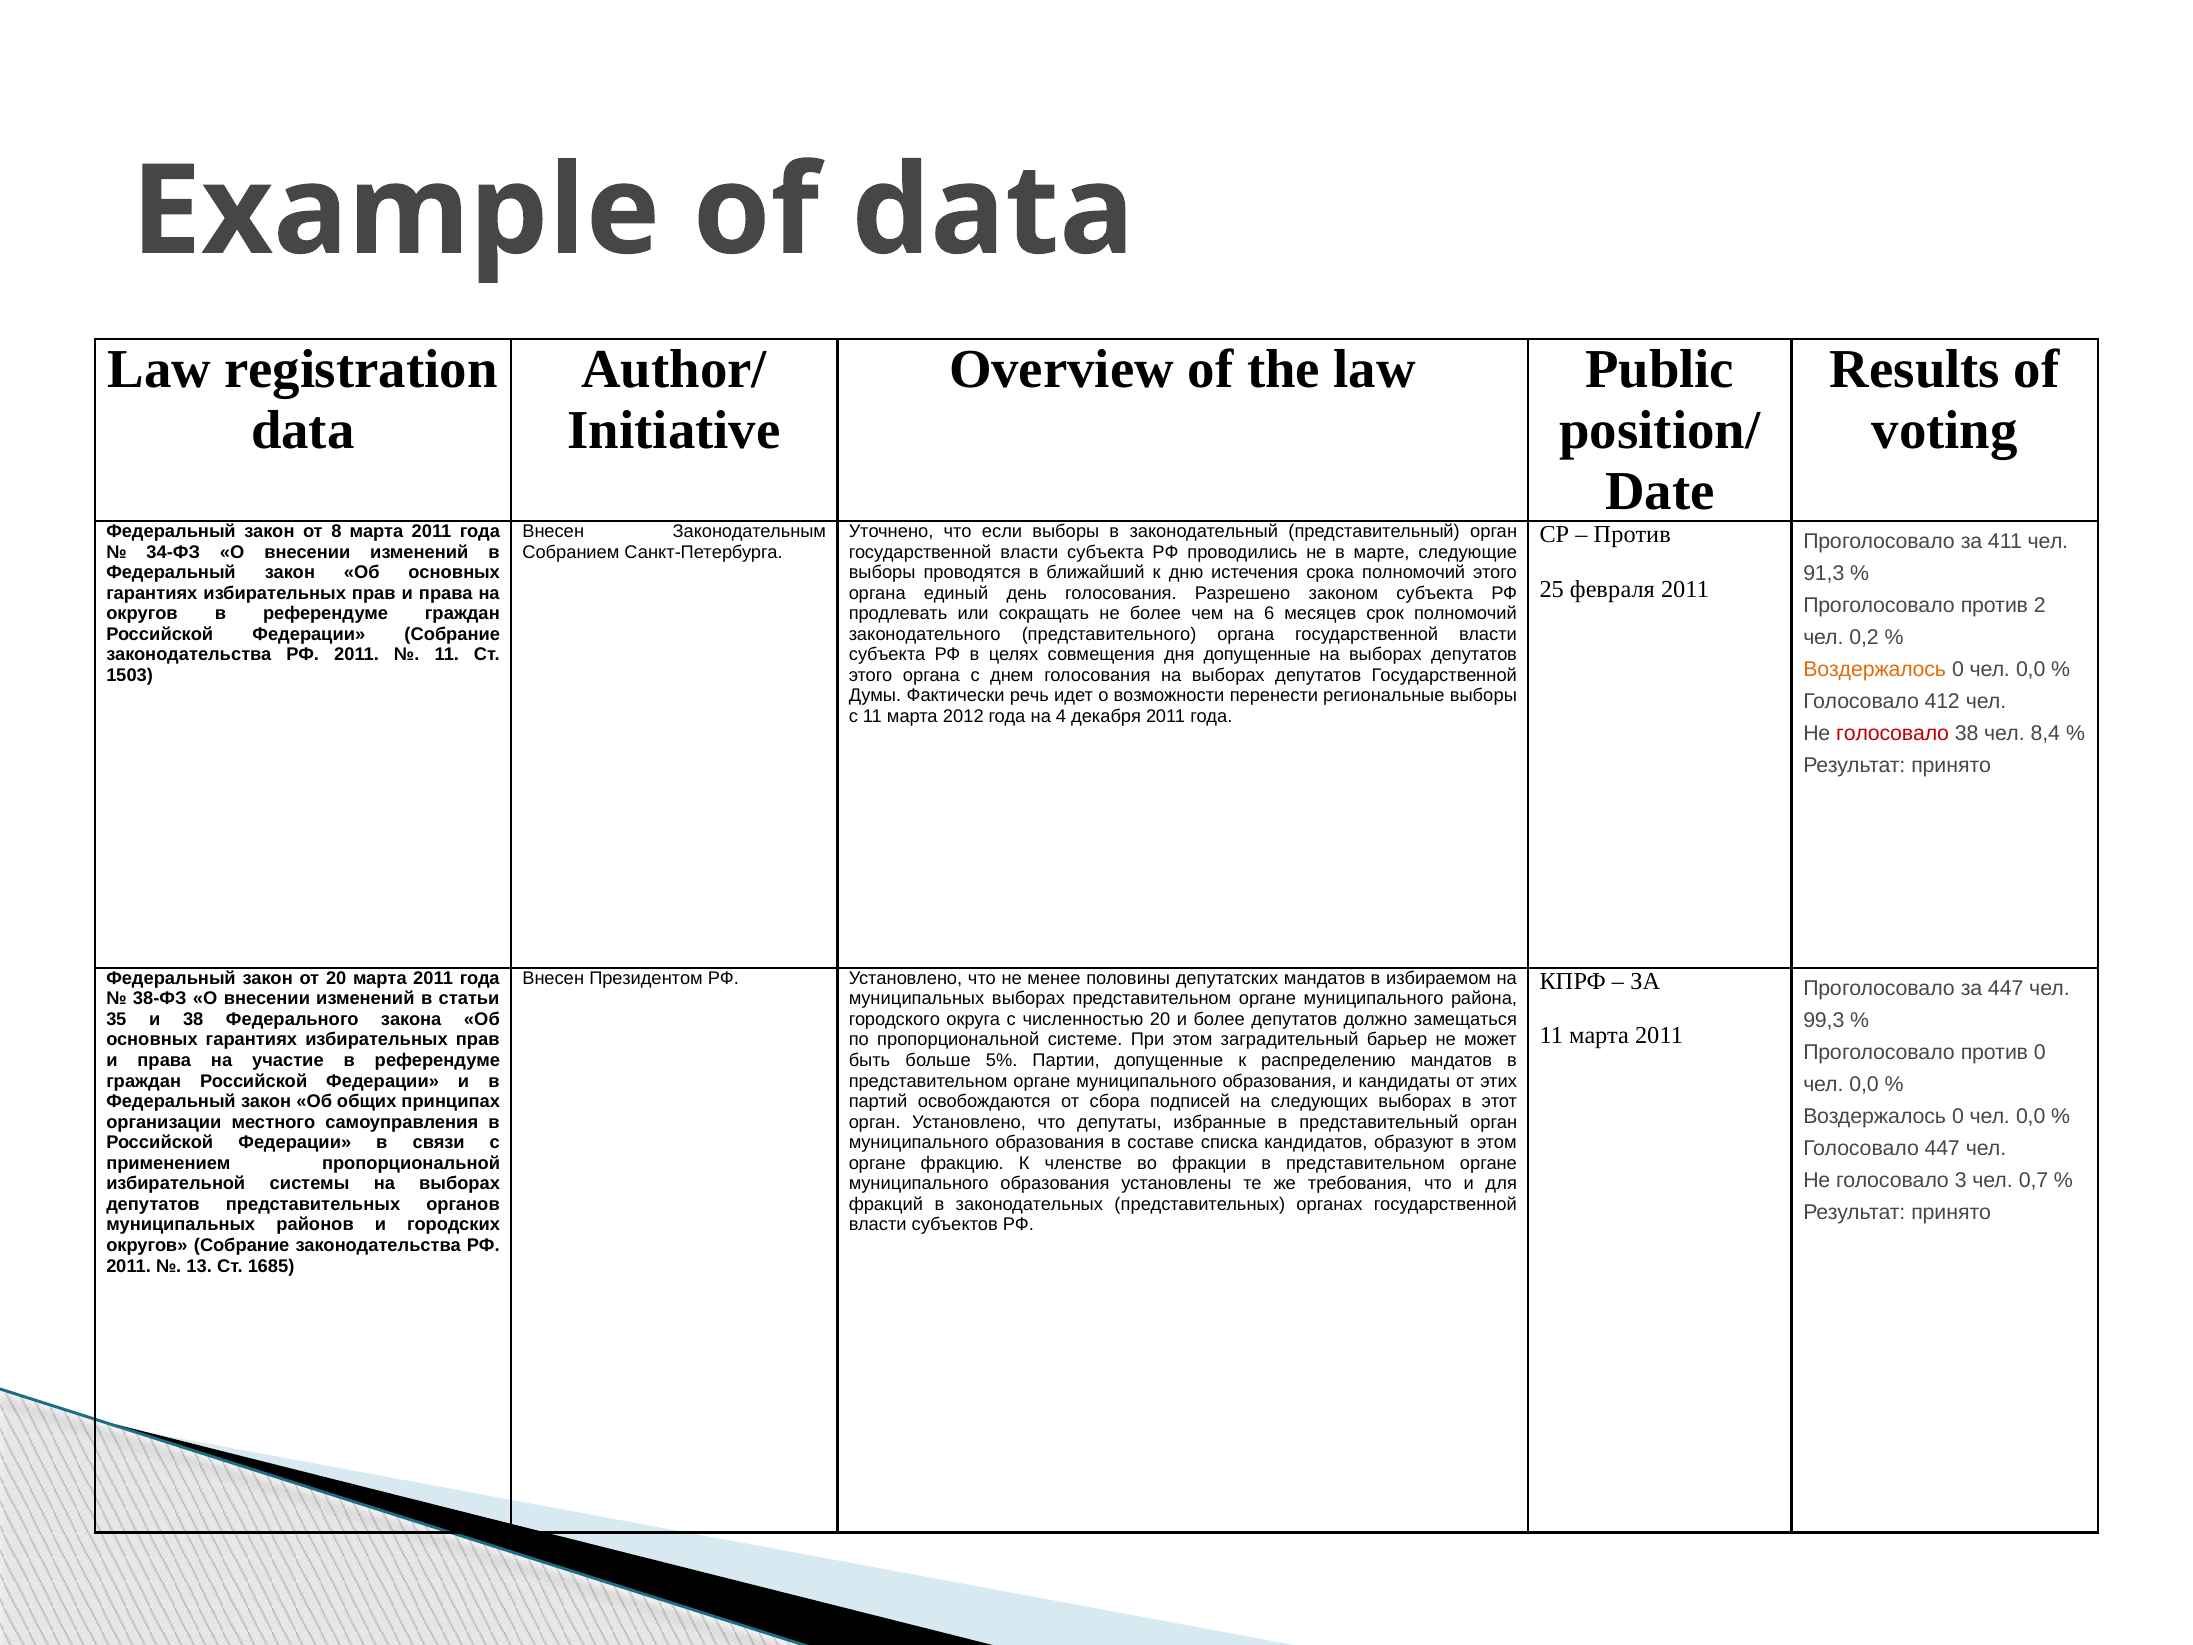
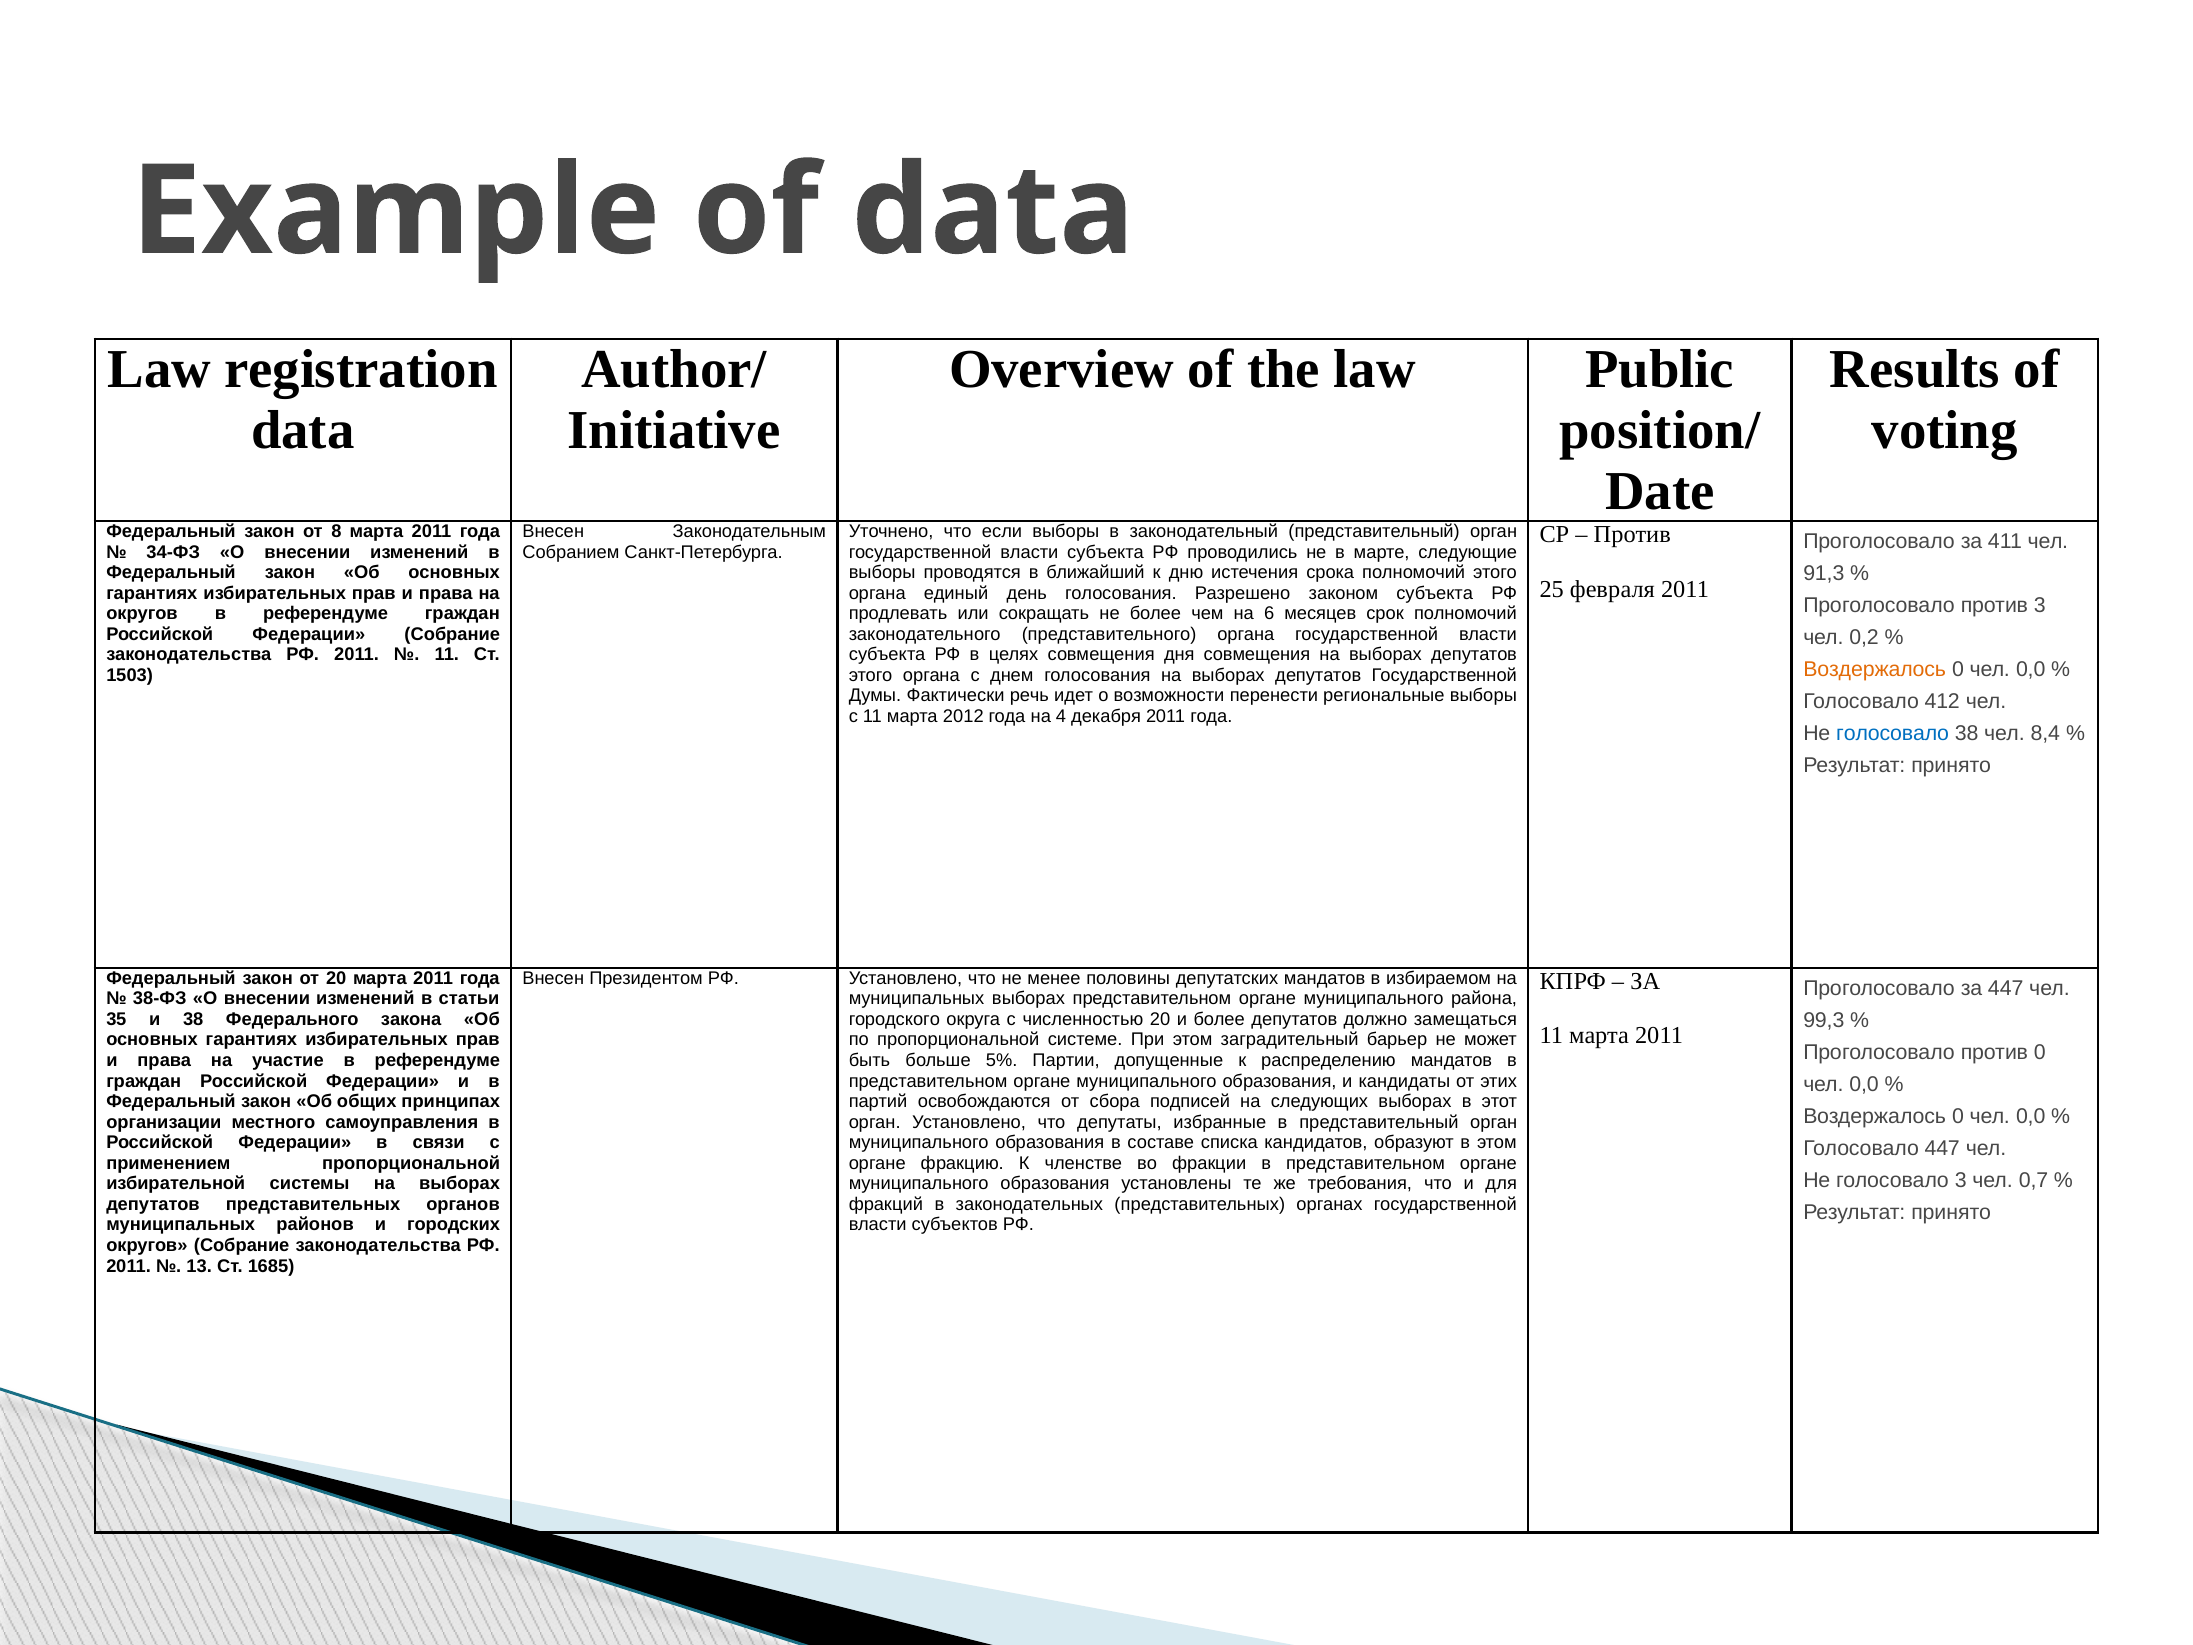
против 2: 2 -> 3
дня допущенные: допущенные -> совмещения
голосовало at (1893, 733) colour: red -> blue
